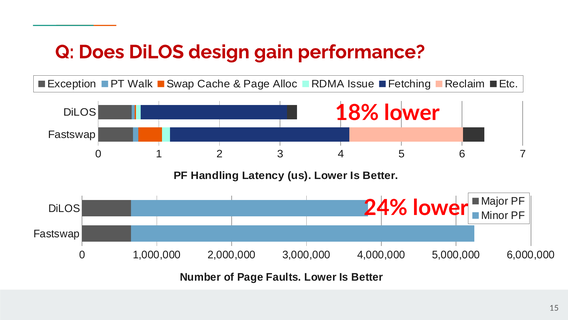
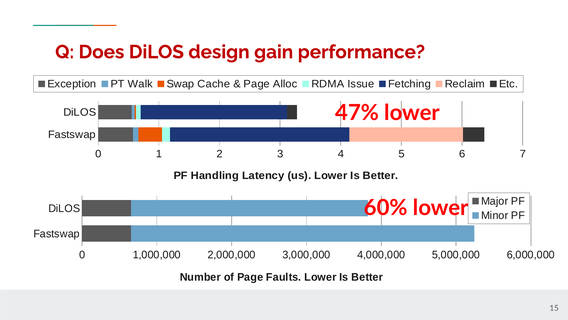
18%: 18% -> 47%
24%: 24% -> 60%
